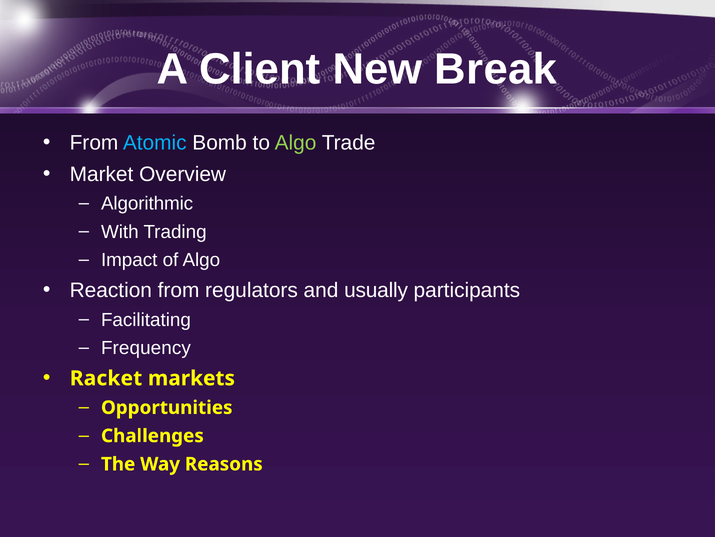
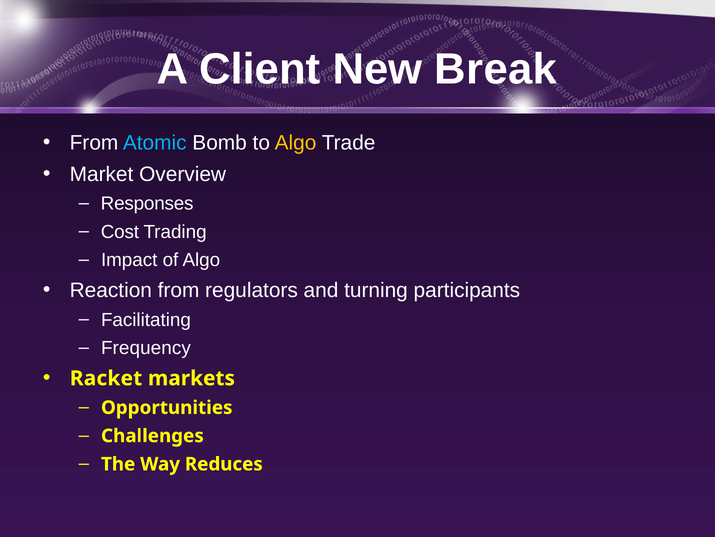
Algo at (295, 143) colour: light green -> yellow
Algorithmic: Algorithmic -> Responses
With: With -> Cost
usually: usually -> turning
Reasons: Reasons -> Reduces
